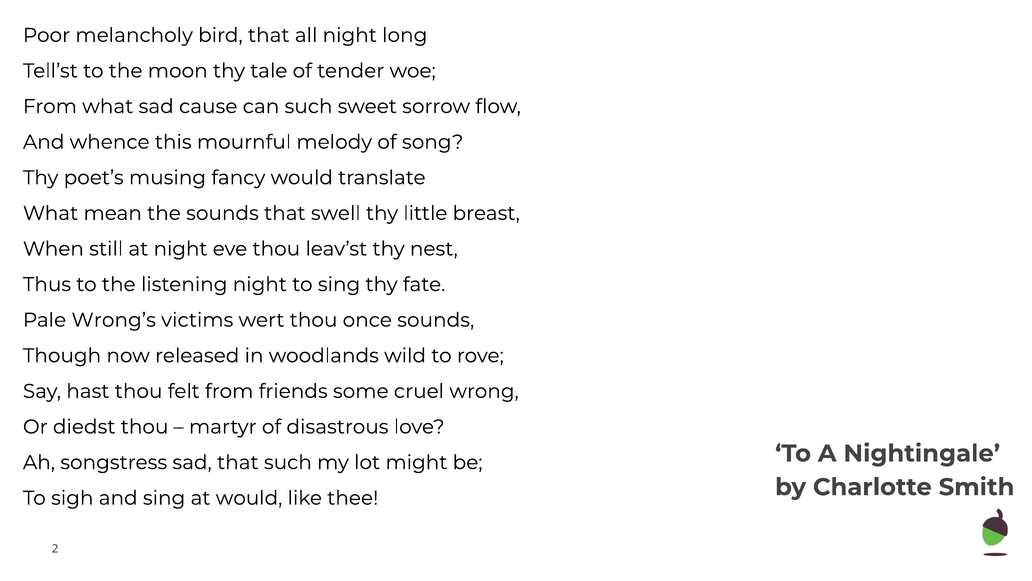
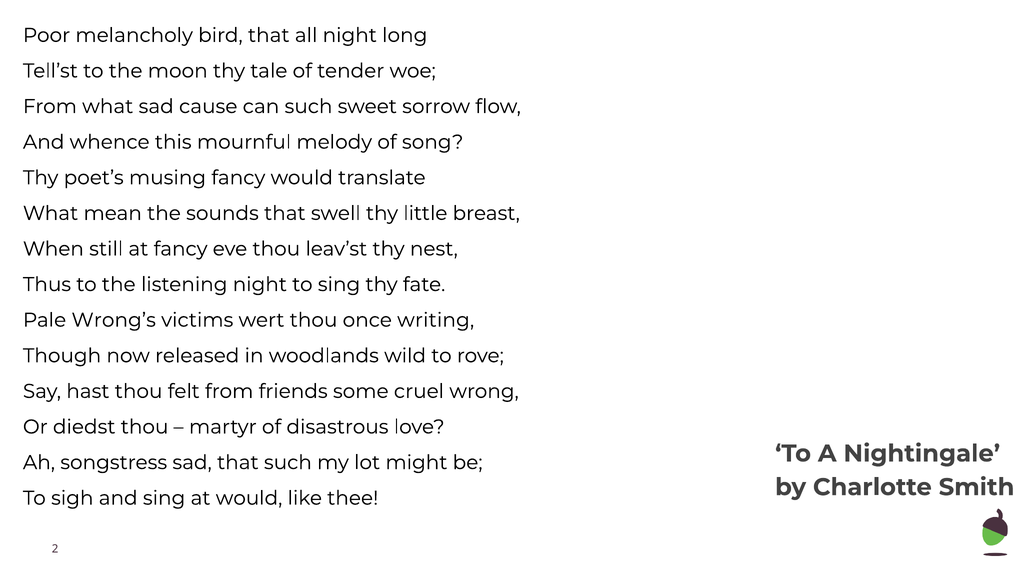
at night: night -> fancy
once sounds: sounds -> writing
